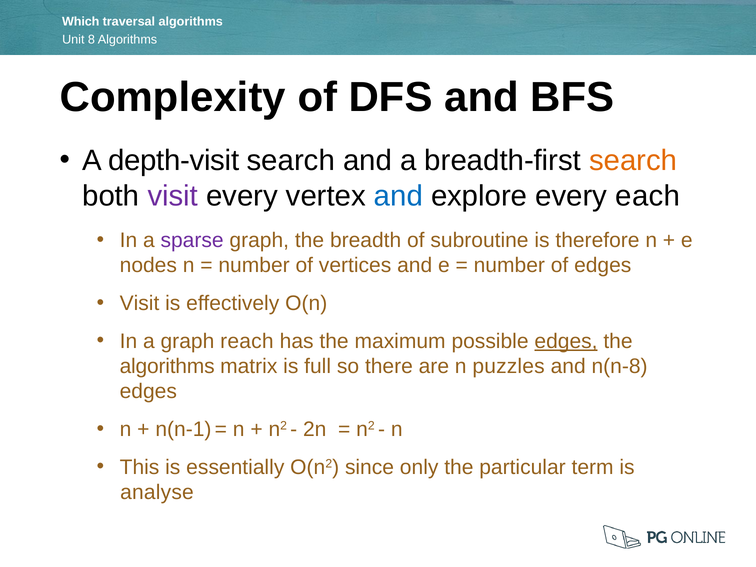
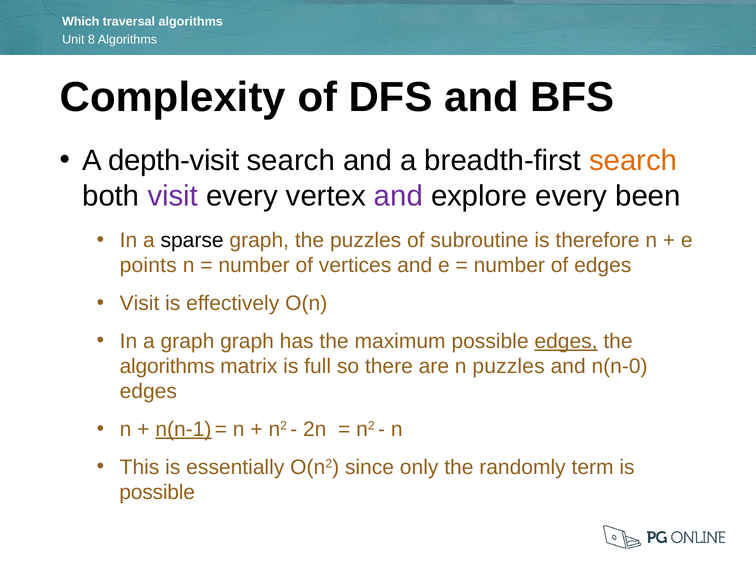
and at (398, 196) colour: blue -> purple
each: each -> been
sparse colour: purple -> black
the breadth: breadth -> puzzles
nodes: nodes -> points
graph reach: reach -> graph
n(n-8: n(n-8 -> n(n-0
n(n-1 underline: none -> present
particular: particular -> randomly
analyse at (157, 492): analyse -> possible
